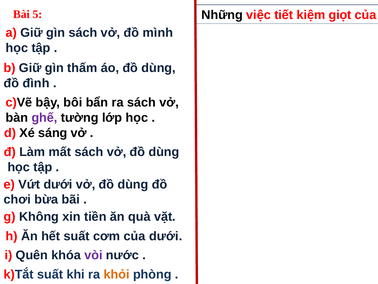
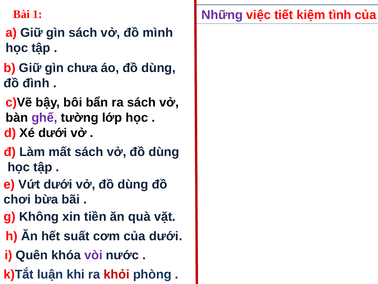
5: 5 -> 1
Những colour: black -> purple
giọt: giọt -> tình
thấm: thấm -> chưa
Xé sáng: sáng -> dưới
k)Tắt suất: suất -> luận
khỏi colour: orange -> red
